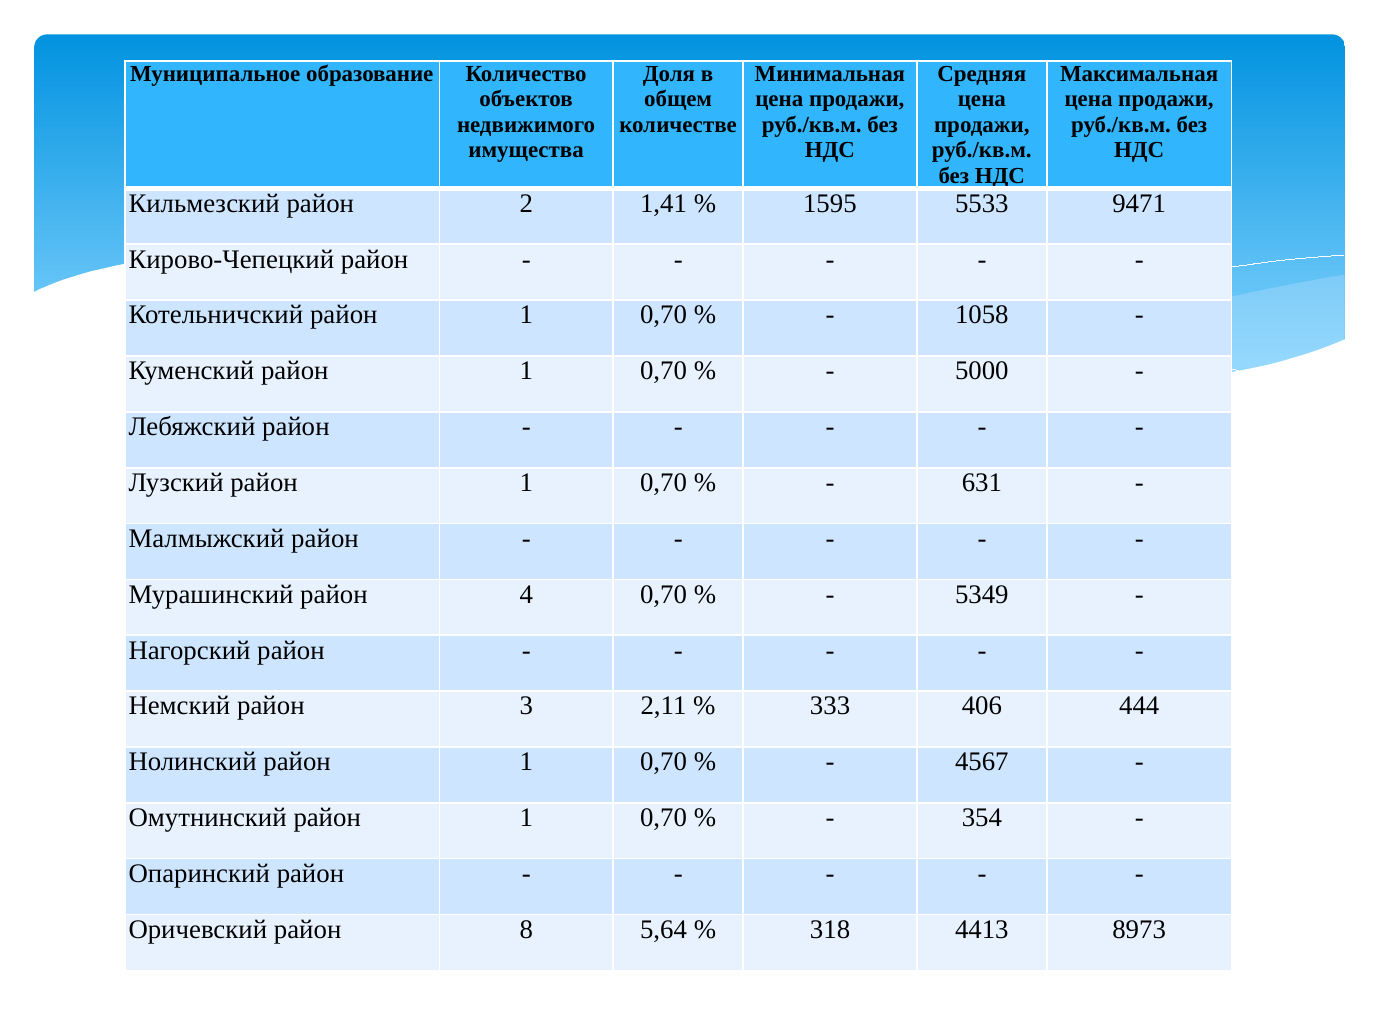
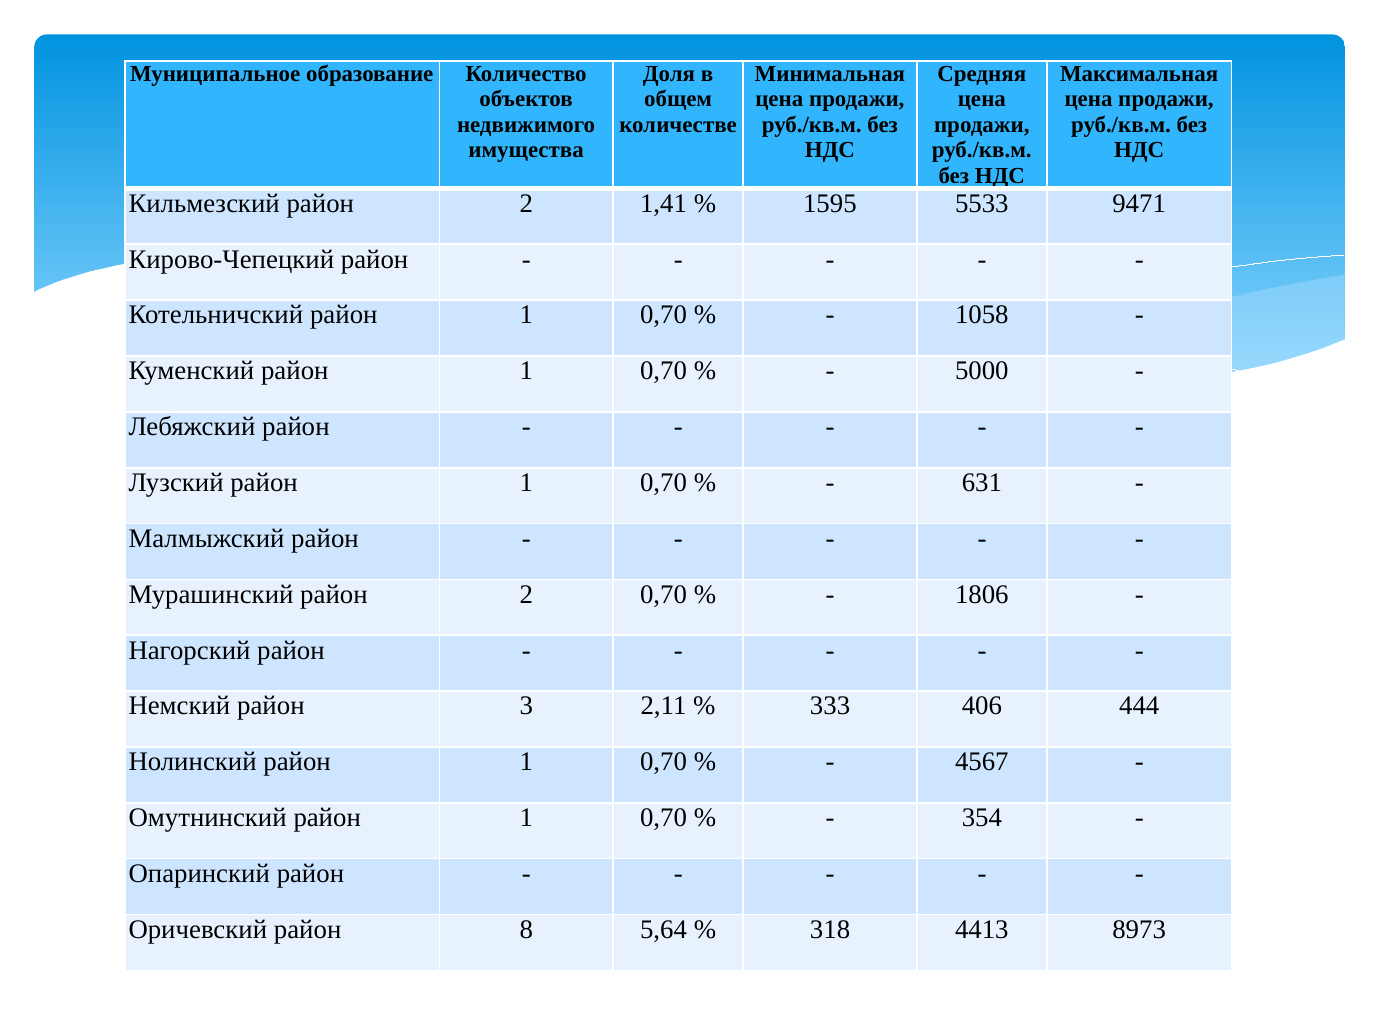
Мурашинский район 4: 4 -> 2
5349: 5349 -> 1806
